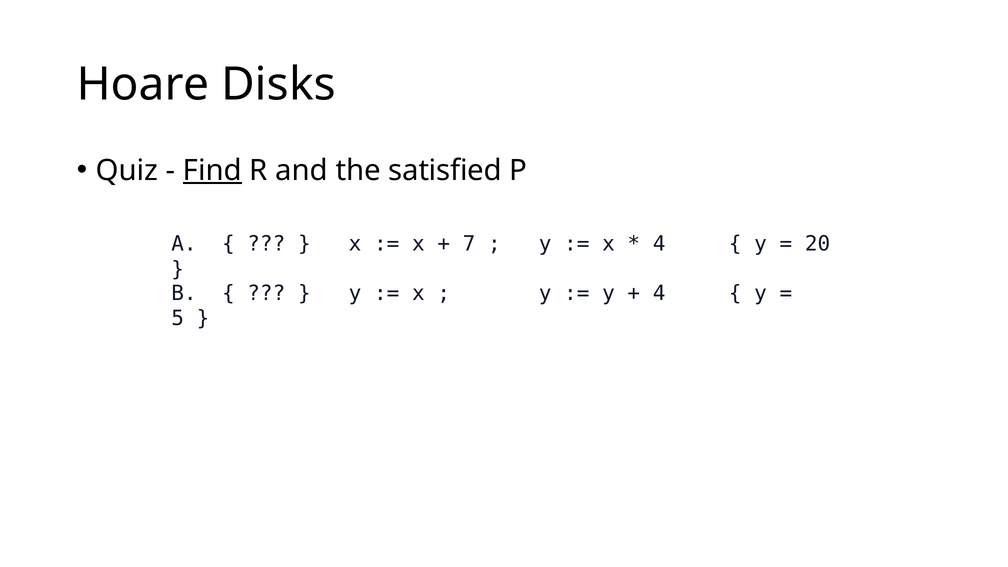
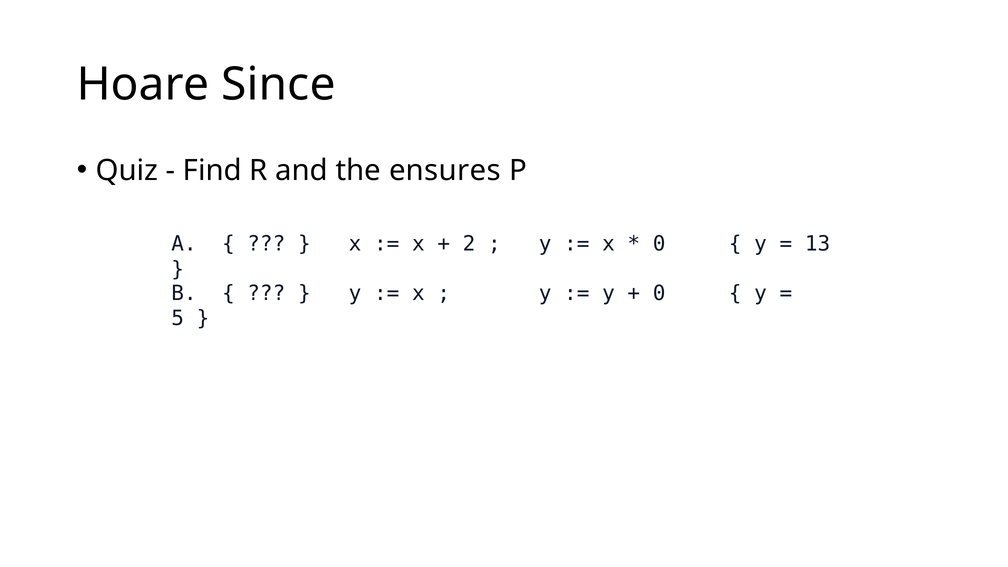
Disks: Disks -> Since
Find underline: present -> none
satisfied: satisfied -> ensures
7: 7 -> 2
4 at (659, 244): 4 -> 0
20: 20 -> 13
4 at (659, 293): 4 -> 0
